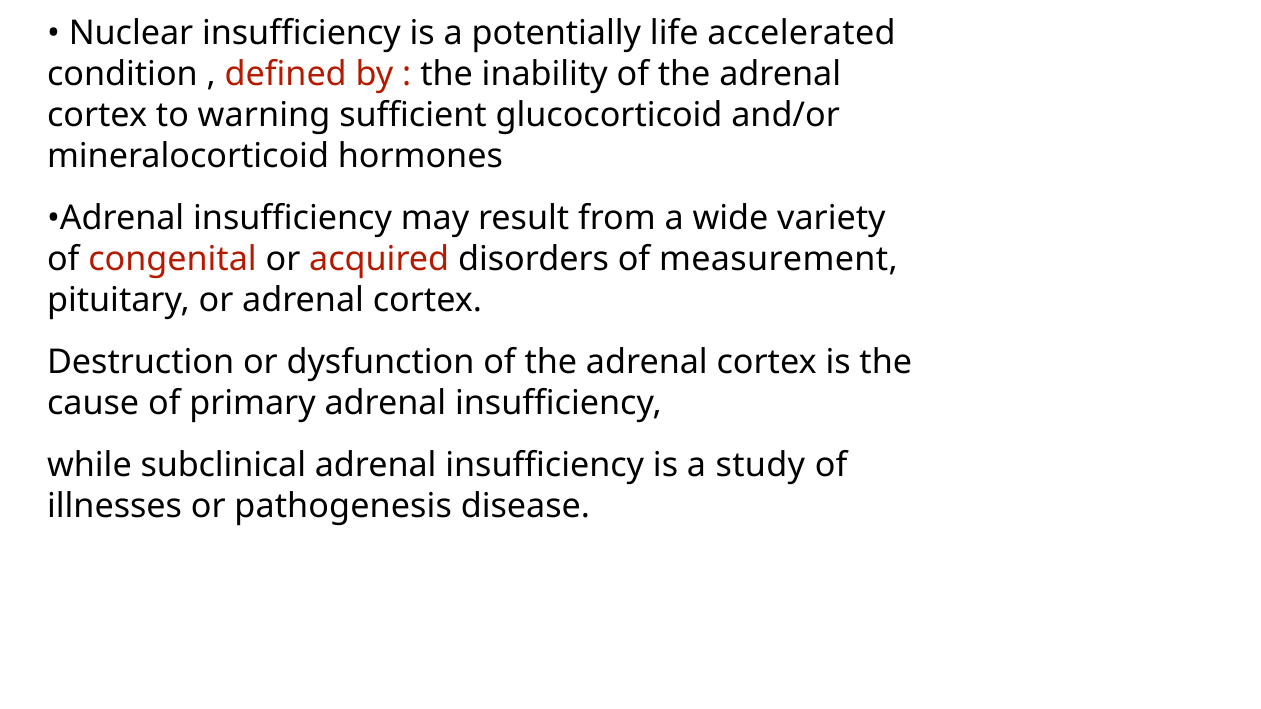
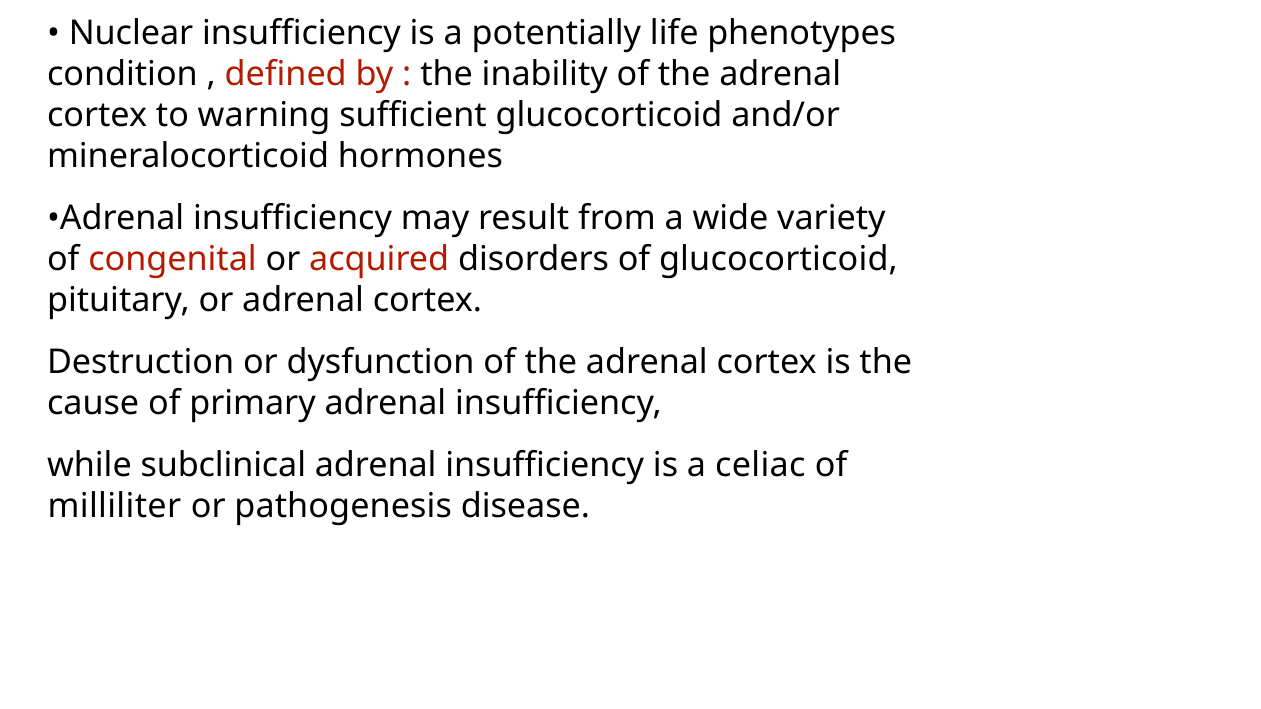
accelerated: accelerated -> phenotypes
of measurement: measurement -> glucocorticoid
study: study -> celiac
illnesses: illnesses -> milliliter
